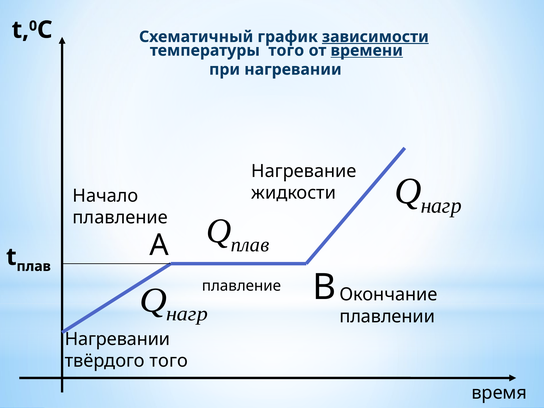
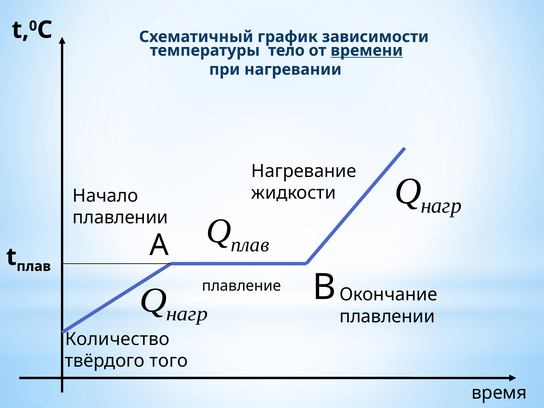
зависимости underline: present -> none
температуры того: того -> тело
плавление at (120, 218): плавление -> плавлении
Нагревании at (118, 339): Нагревании -> Количество
